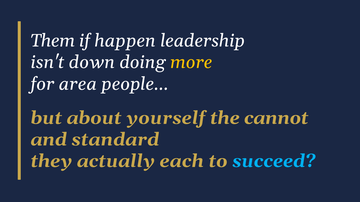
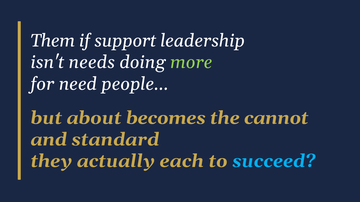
happen: happen -> support
down: down -> needs
more colour: yellow -> light green
area: area -> need
yourself: yourself -> becomes
